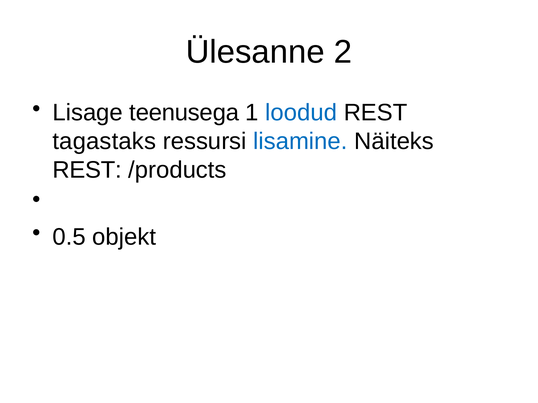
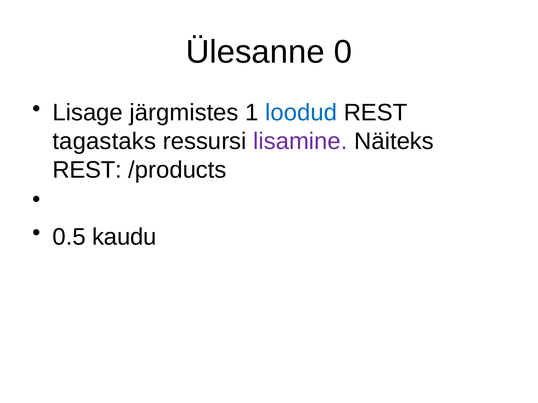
2: 2 -> 0
teenusega: teenusega -> järgmistes
lisamine colour: blue -> purple
objekt: objekt -> kaudu
